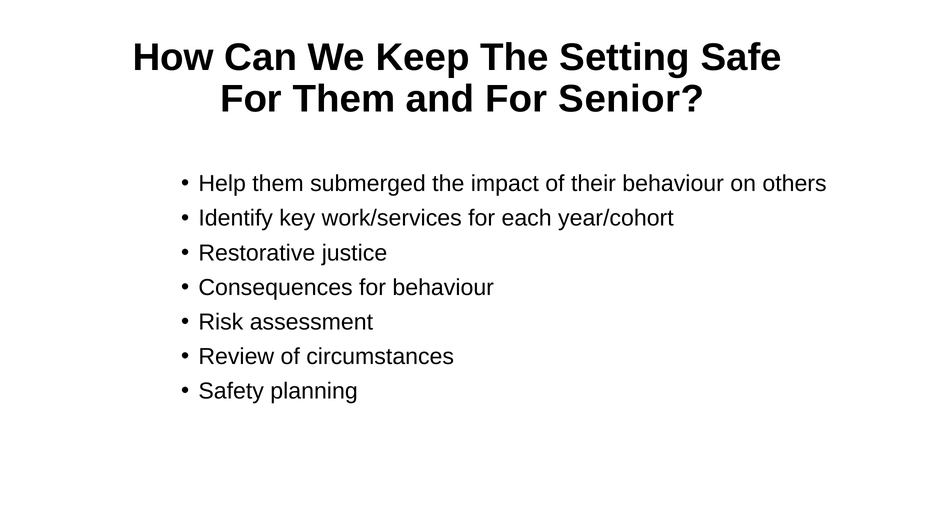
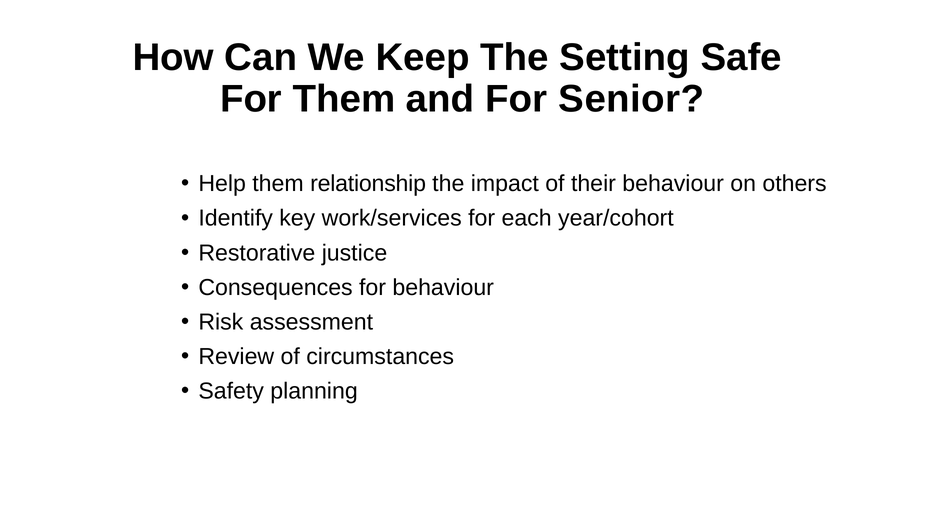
submerged: submerged -> relationship
